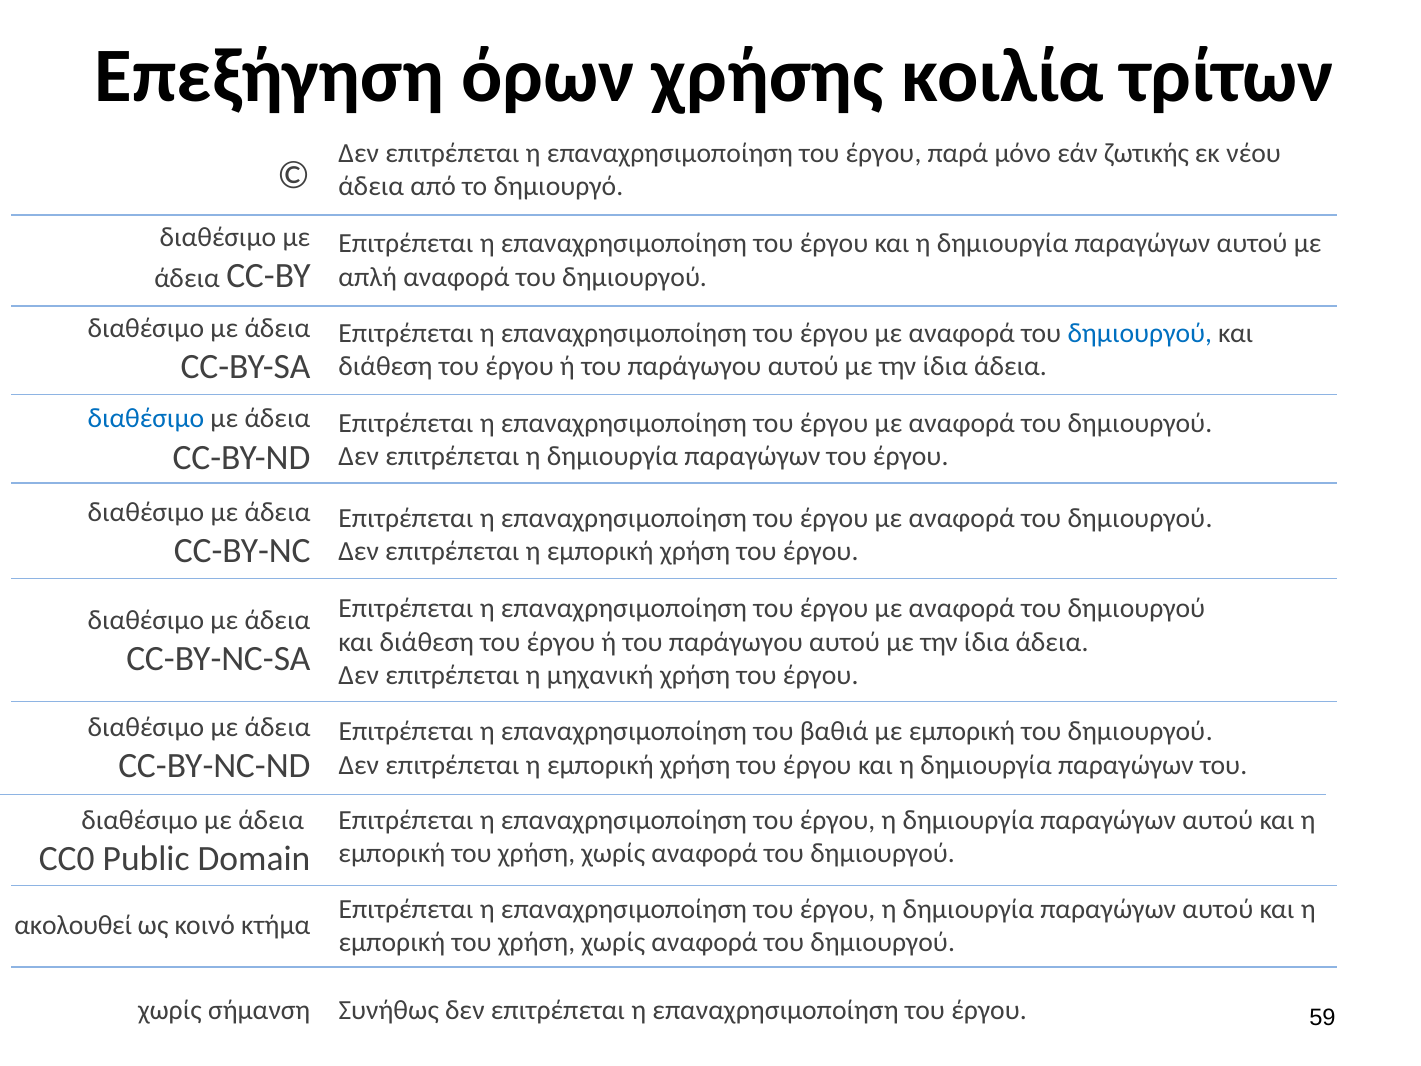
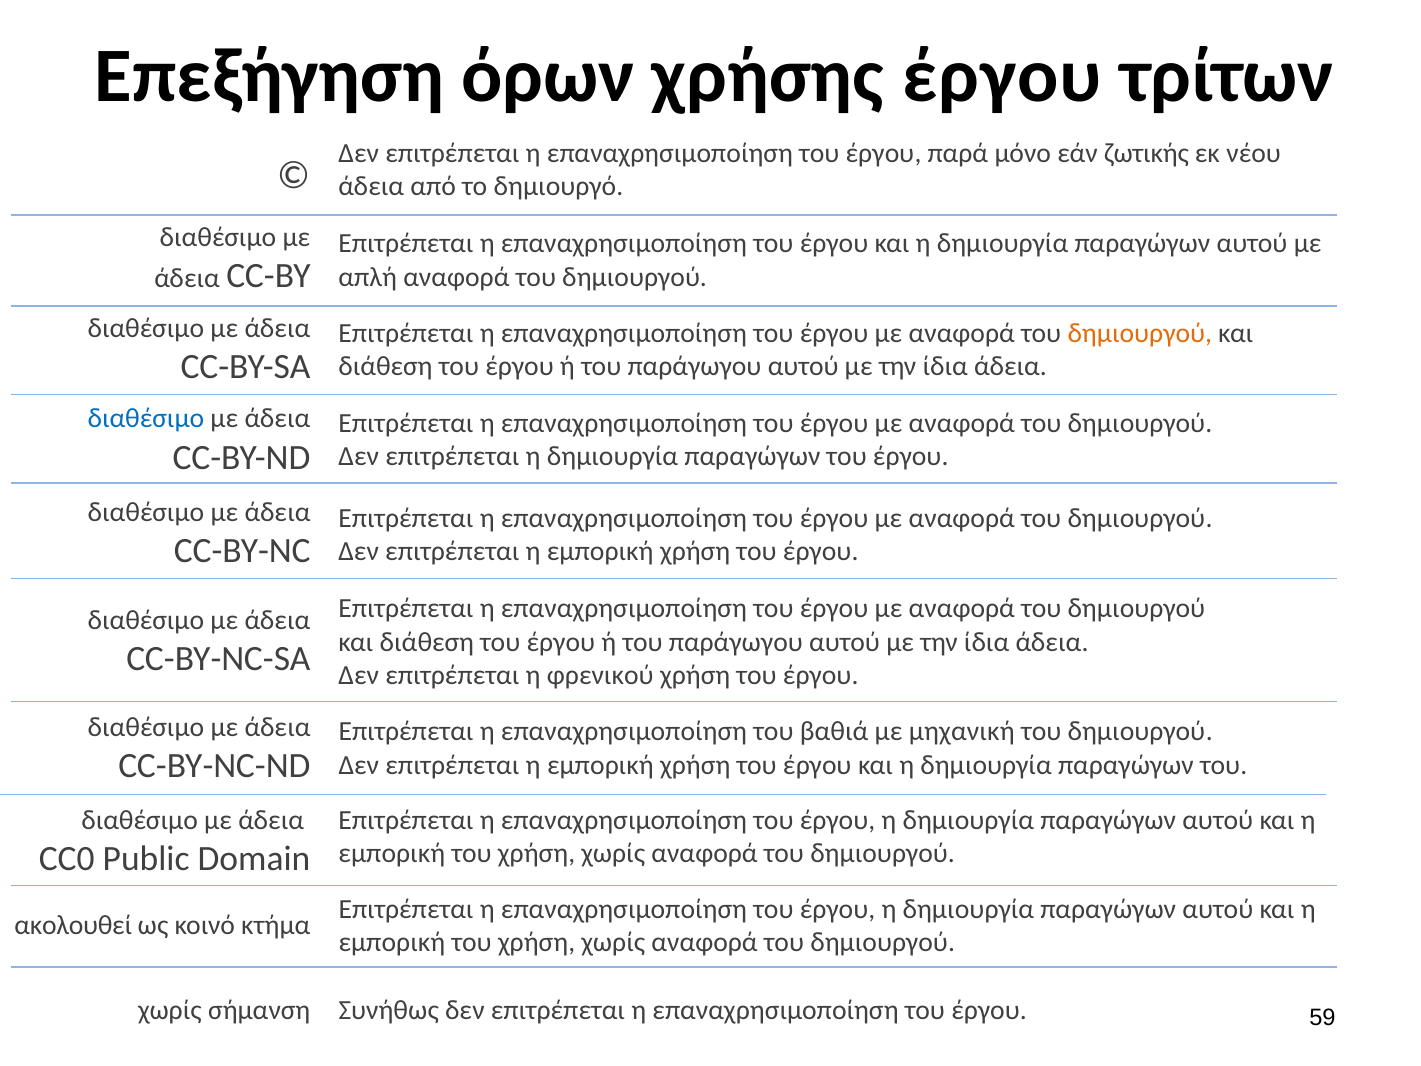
χρήσης κοιλία: κοιλία -> έργου
δημιουργού at (1140, 333) colour: blue -> orange
μηχανική: μηχανική -> φρενικού
με εμπορική: εμπορική -> μηχανική
